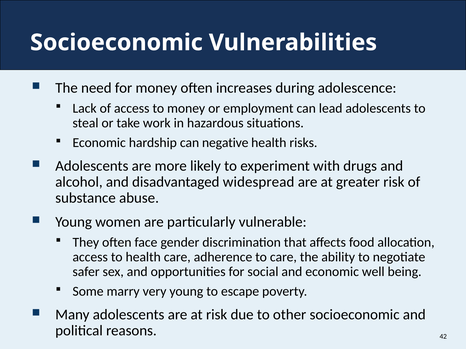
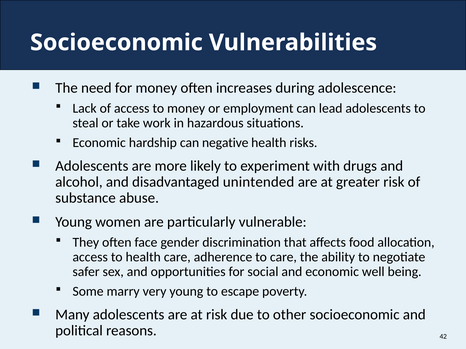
widespread: widespread -> unintended
